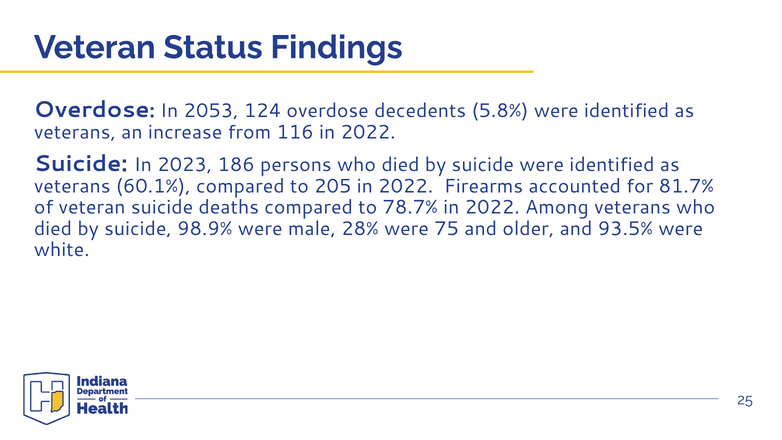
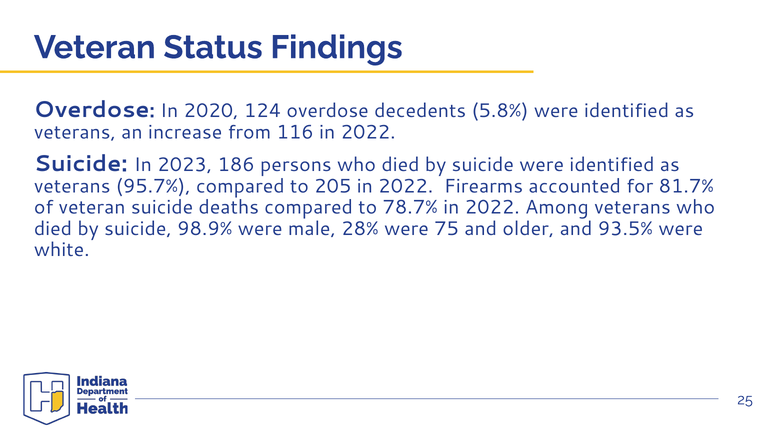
2053: 2053 -> 2020
60.1%: 60.1% -> 95.7%
